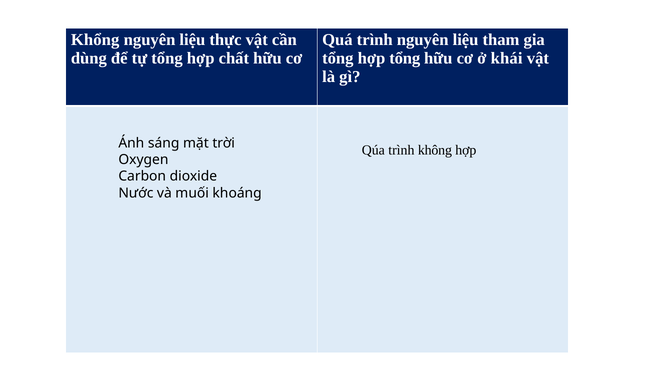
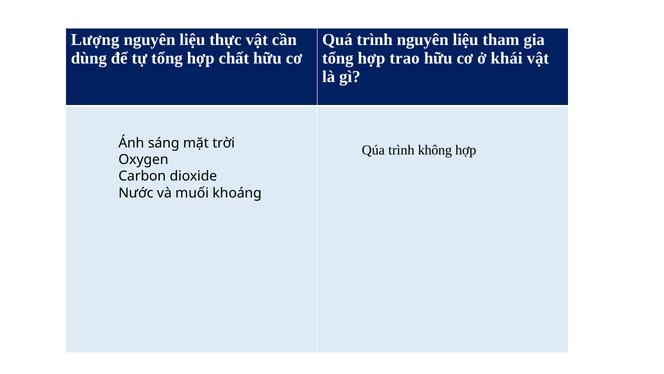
Khổng: Khổng -> Lượng
hợp tổng: tổng -> trao
